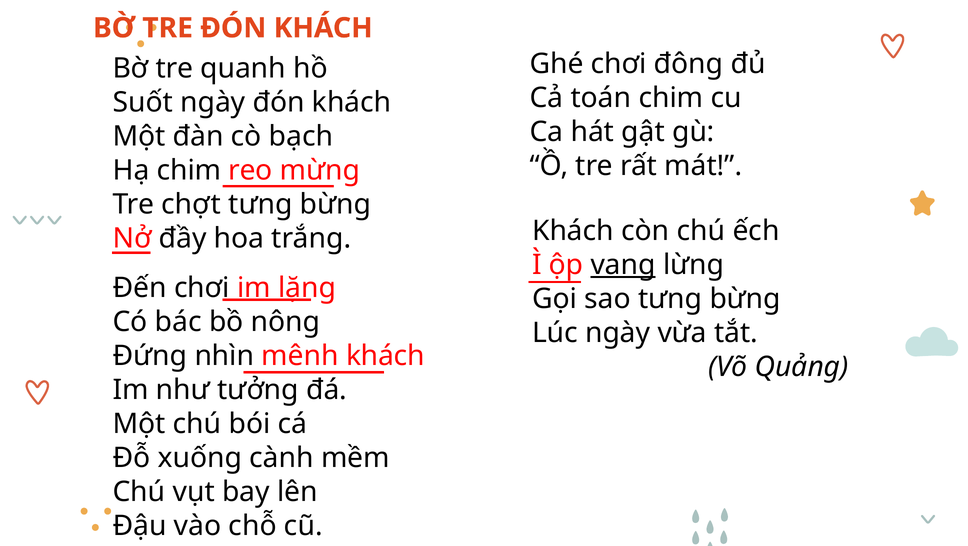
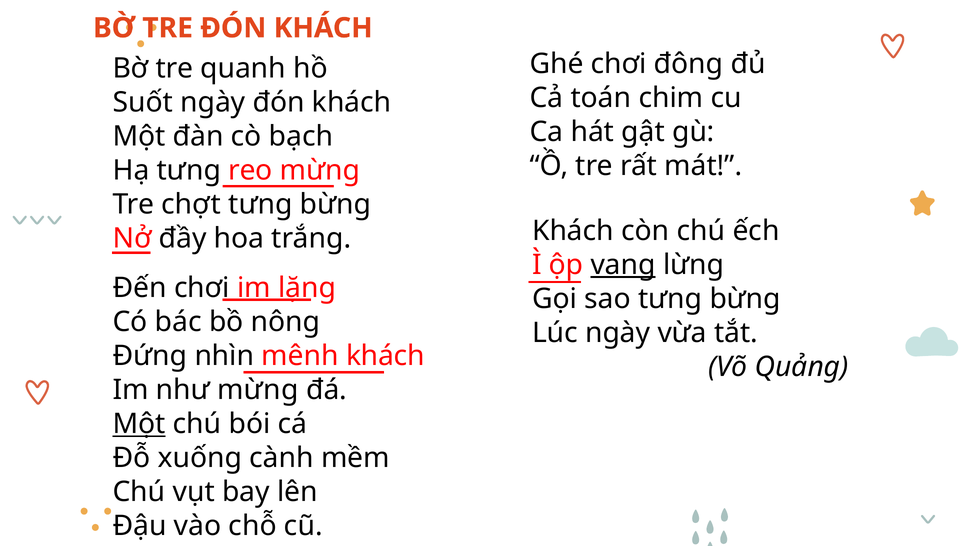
Hạ chim: chim -> tưng
như tưởng: tưởng -> mừng
Một at (139, 424) underline: none -> present
